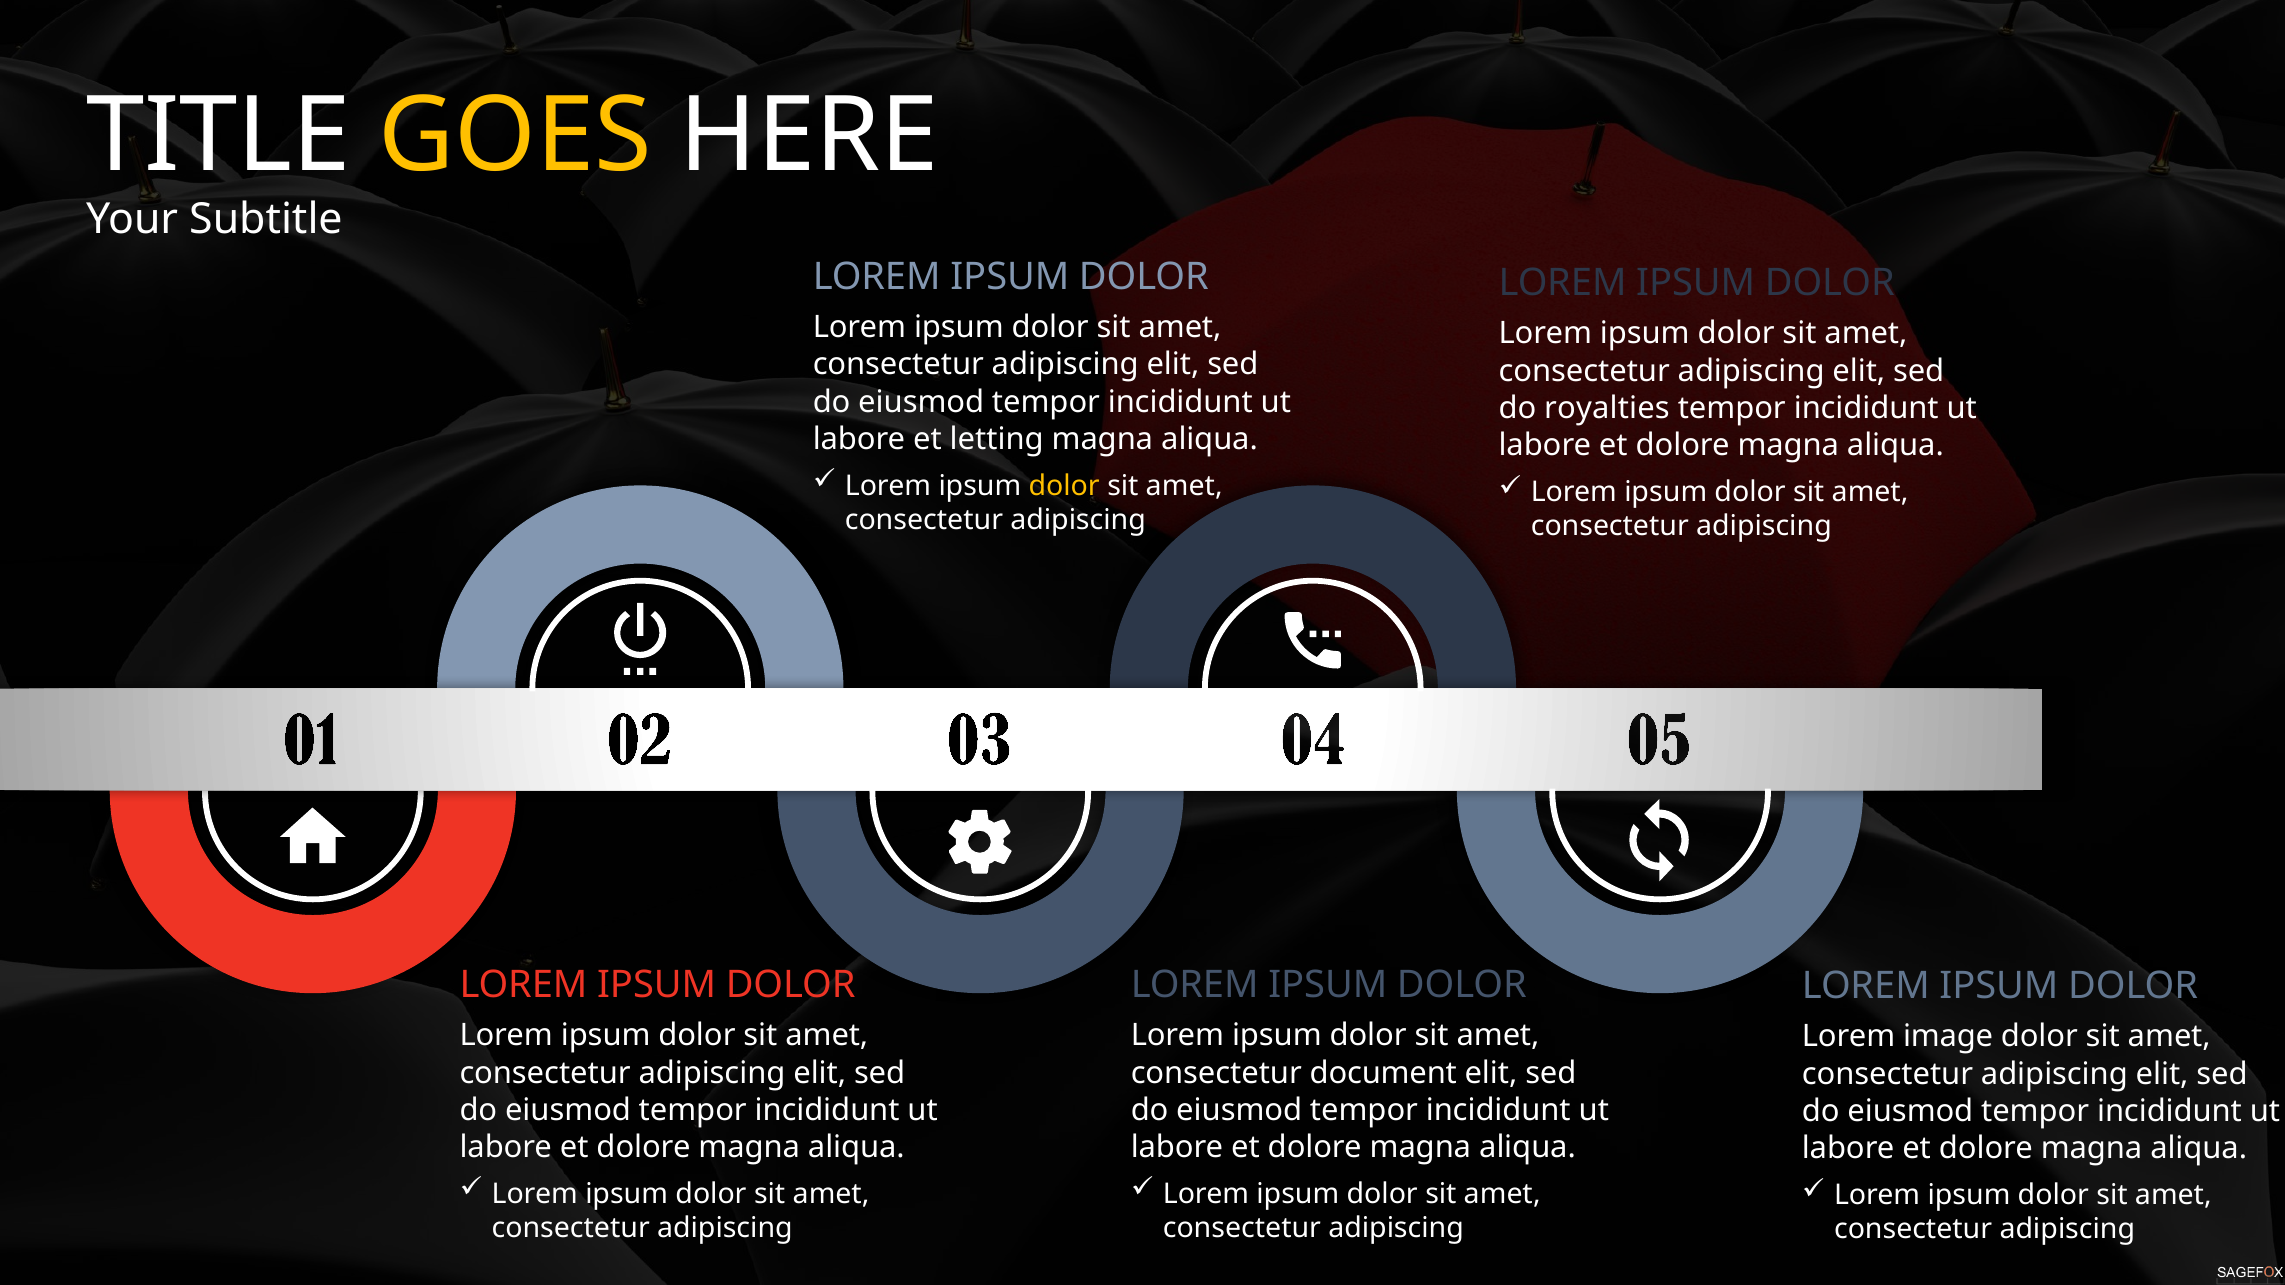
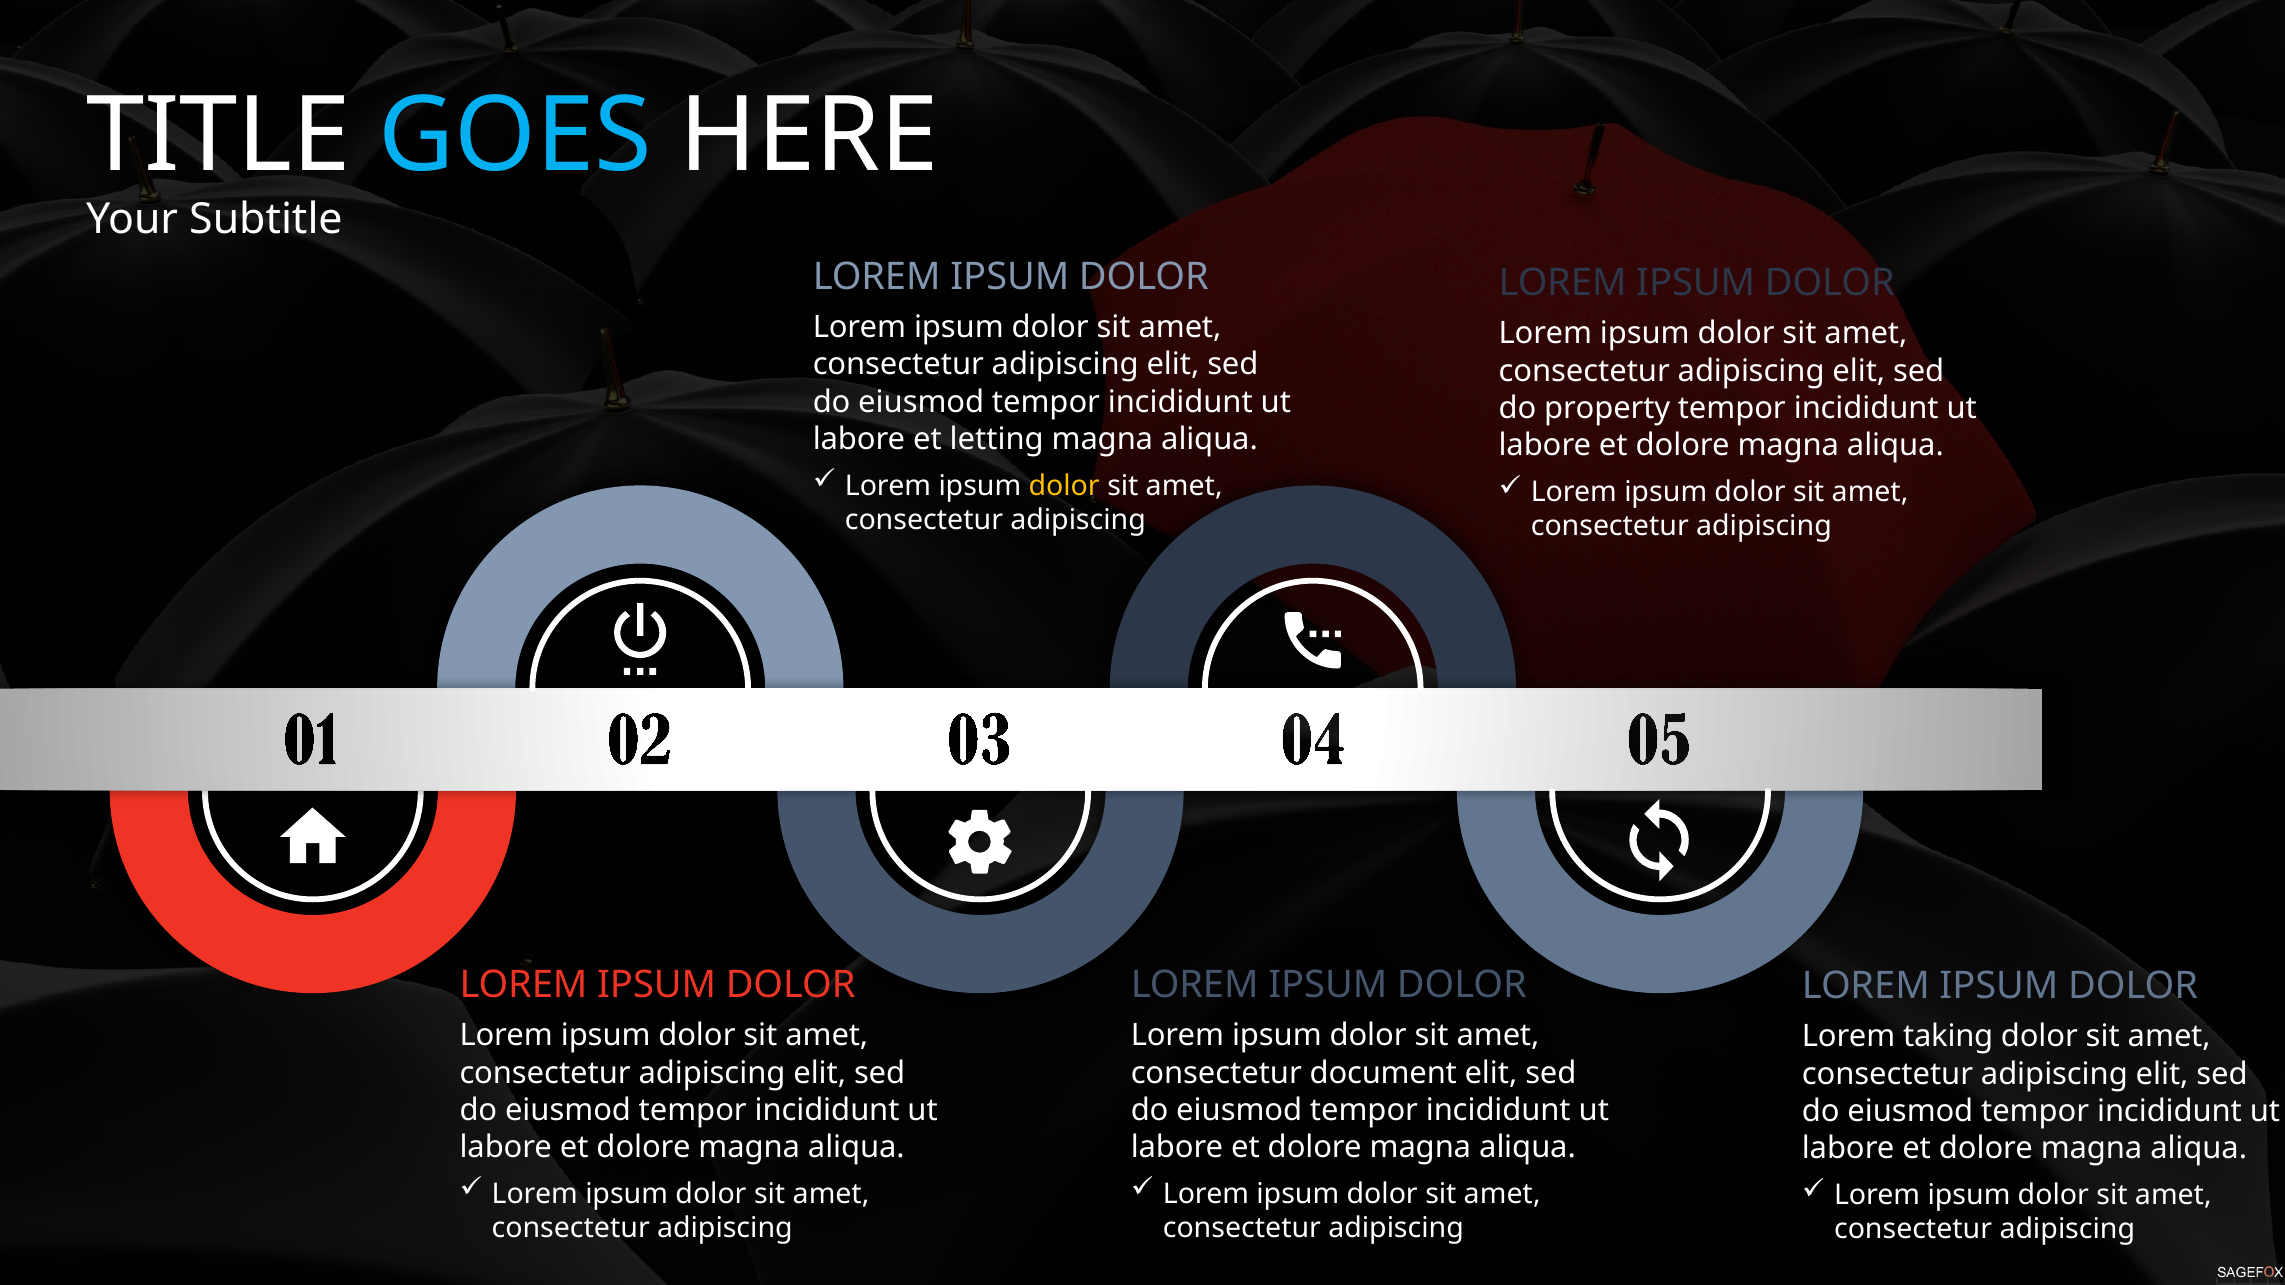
GOES colour: yellow -> light blue
royalties: royalties -> property
image: image -> taking
